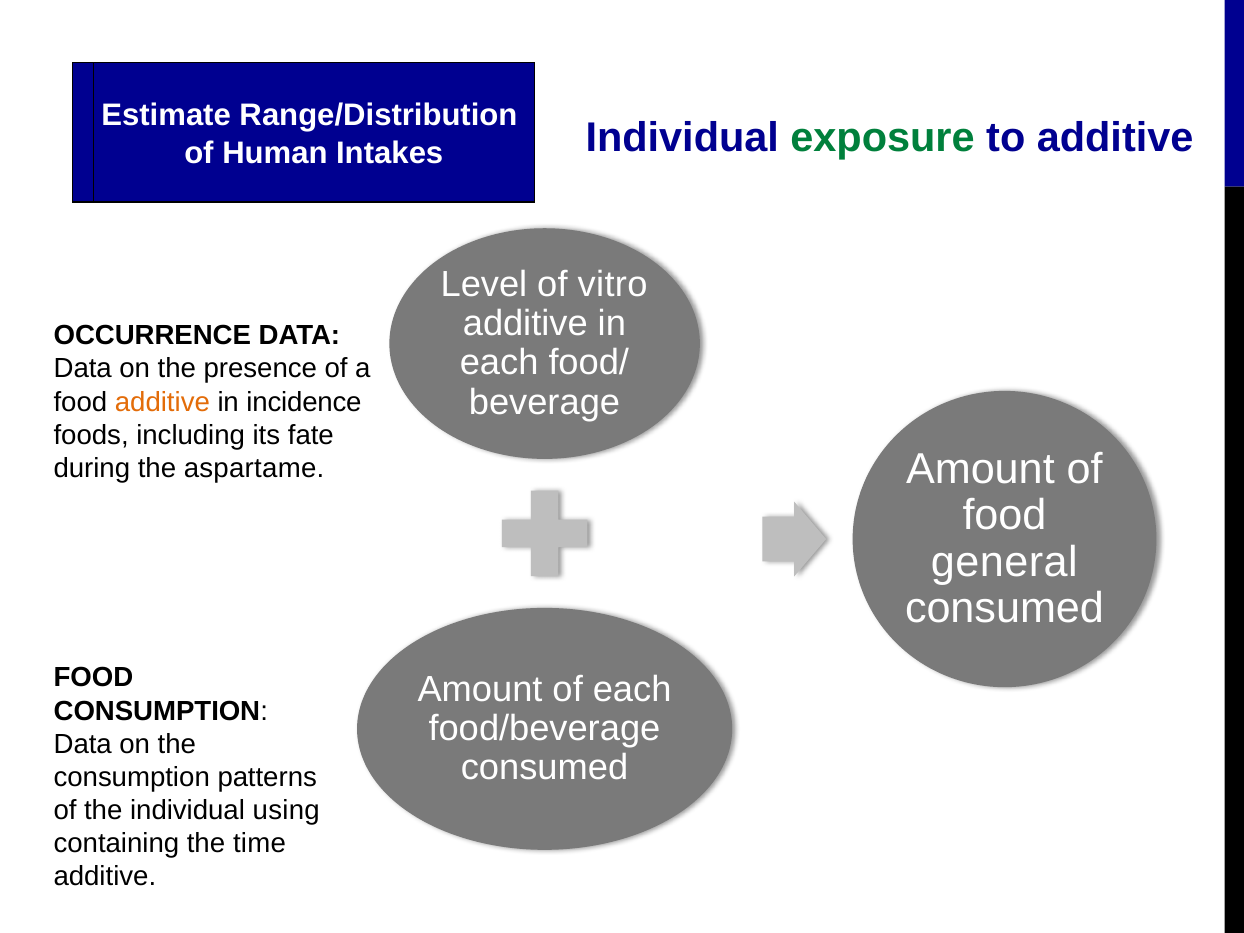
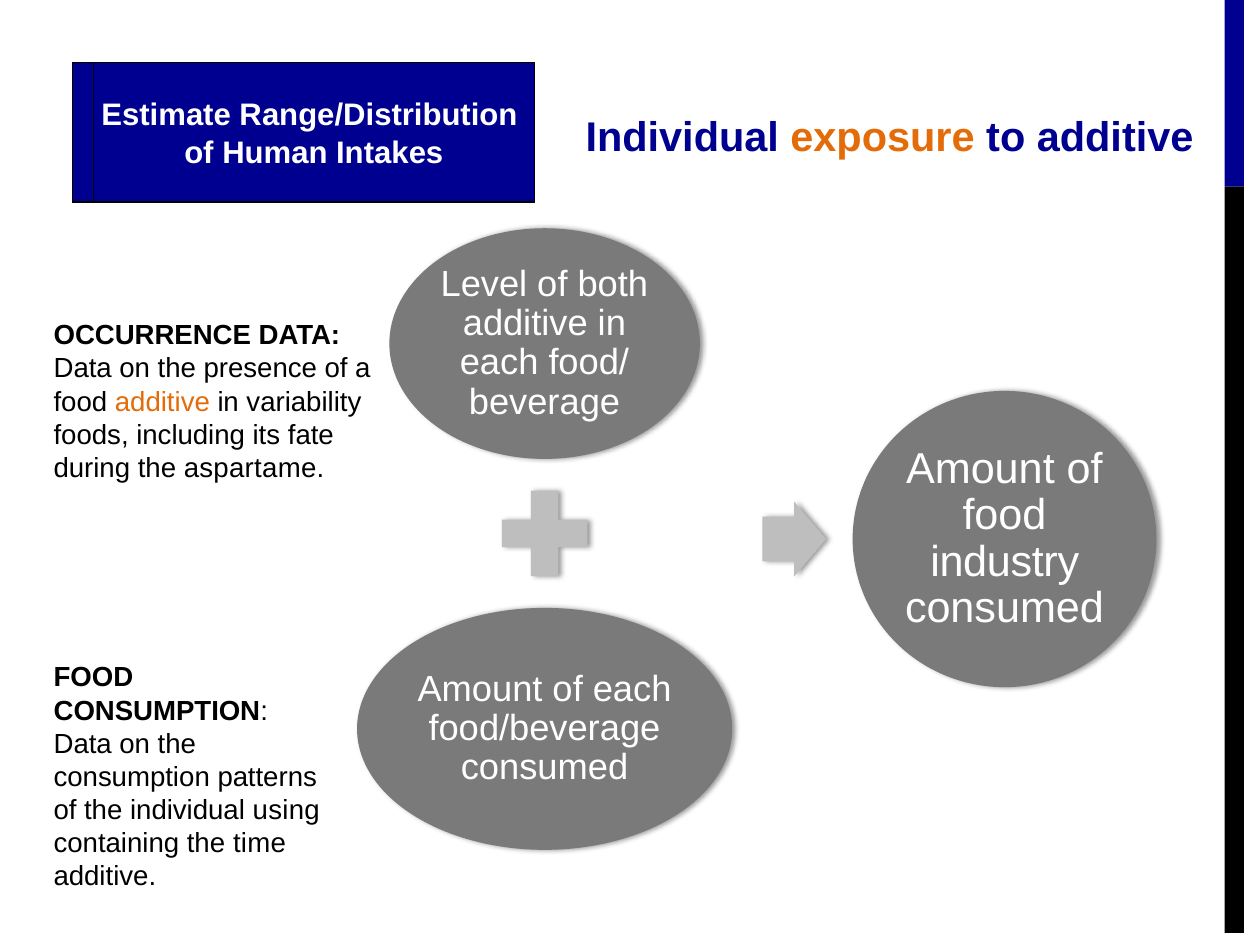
exposure at (883, 138) colour: green -> orange
vitro: vitro -> both
incidence: incidence -> variability
general: general -> industry
